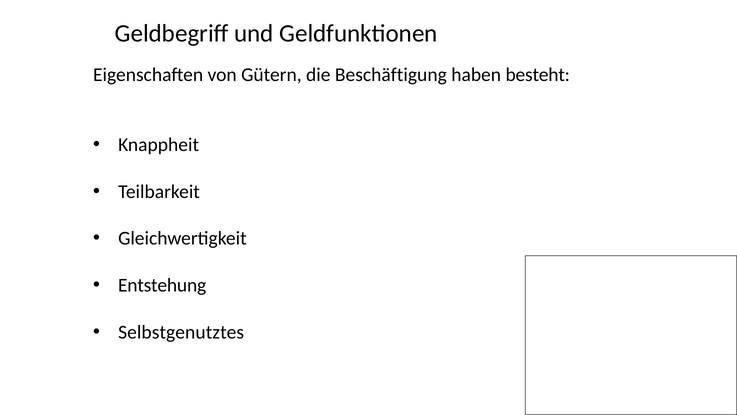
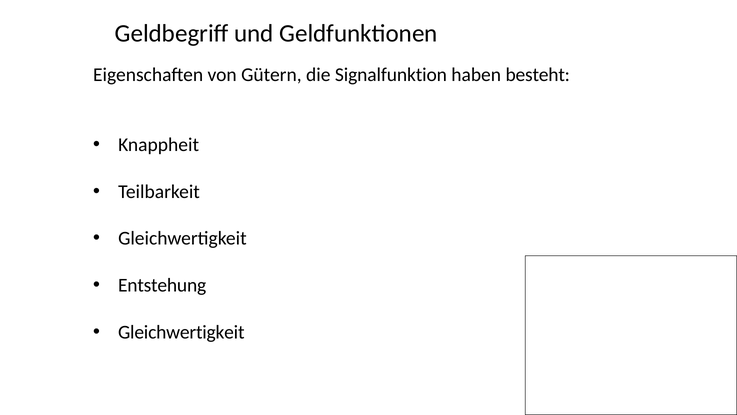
Beschäftigung: Beschäftigung -> Signalfunktion
Selbstgenutztes at (181, 332): Selbstgenutztes -> Gleichwertigkeit
